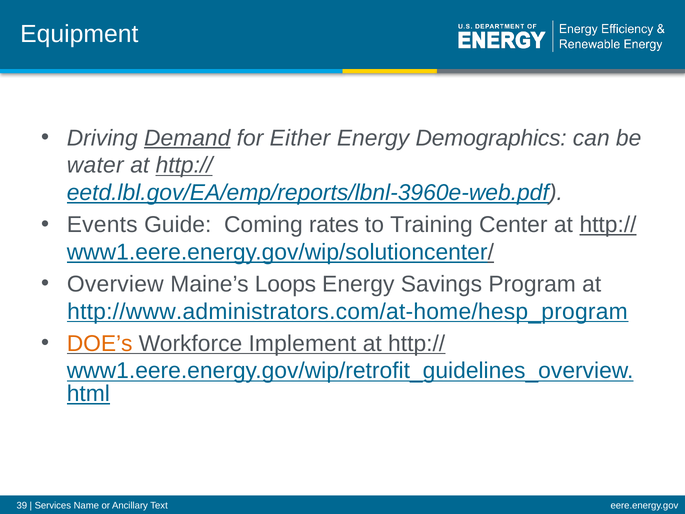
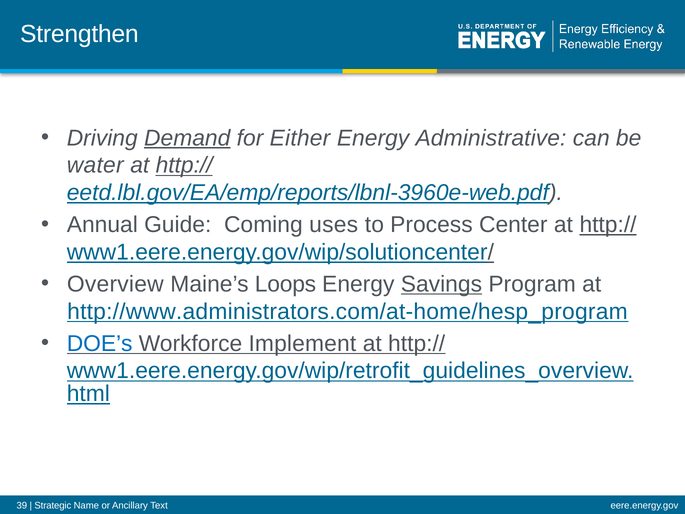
Equipment: Equipment -> Strengthen
Demographics: Demographics -> Administrative
Events: Events -> Annual
rates: rates -> uses
Training: Training -> Process
Savings underline: none -> present
DOE’s colour: orange -> blue
Services: Services -> Strategic
